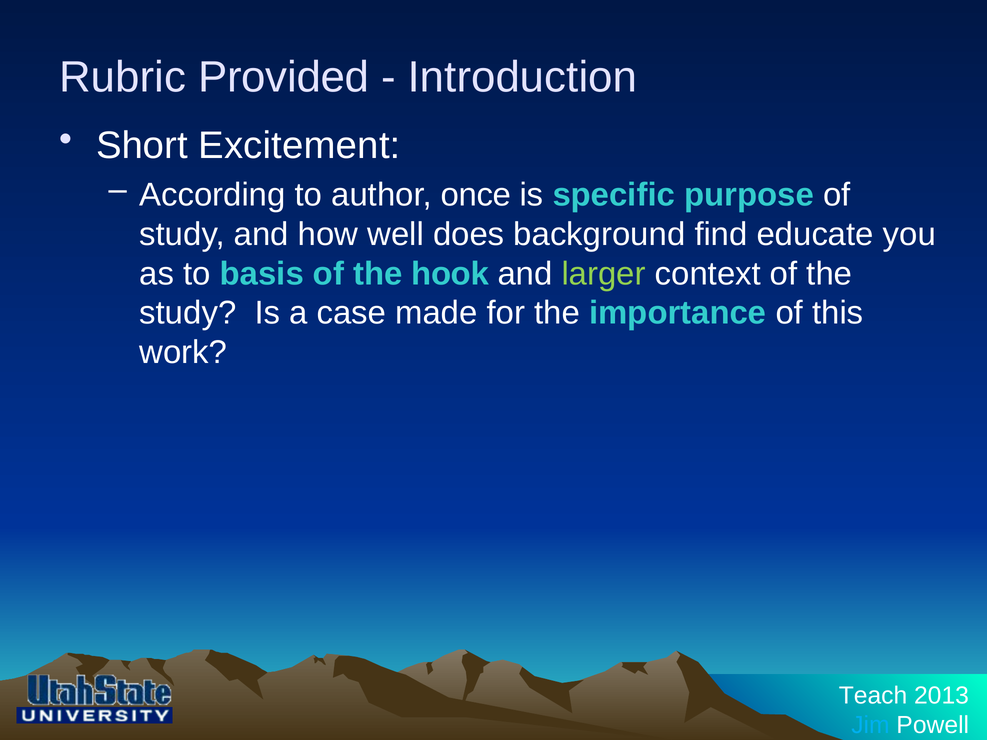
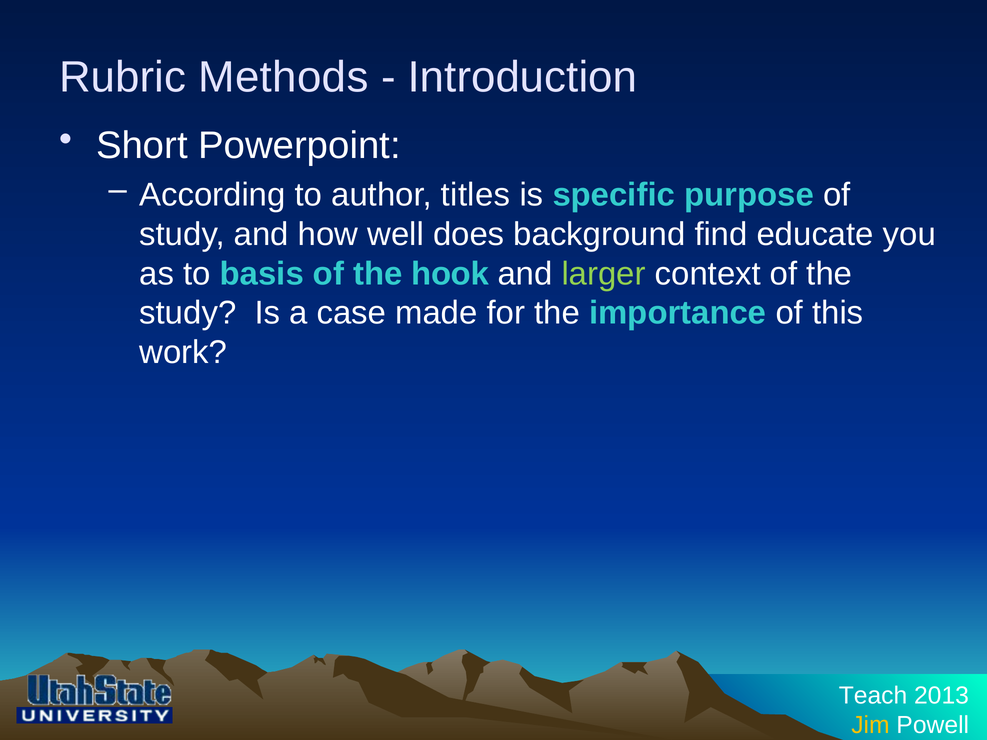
Provided: Provided -> Methods
Excitement: Excitement -> Powerpoint
once: once -> titles
Jim colour: light blue -> yellow
